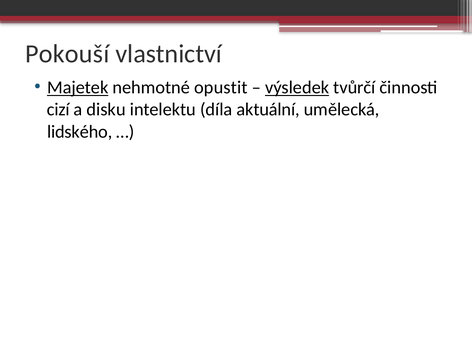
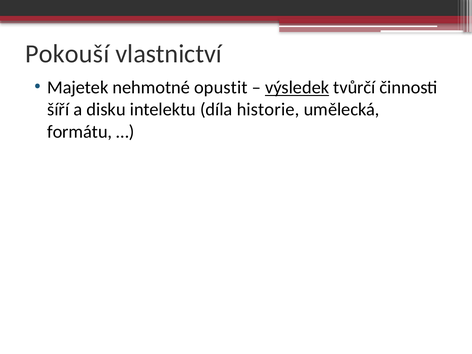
Majetek underline: present -> none
cizí: cizí -> šíří
aktuální: aktuální -> historie
lidského: lidského -> formátu
